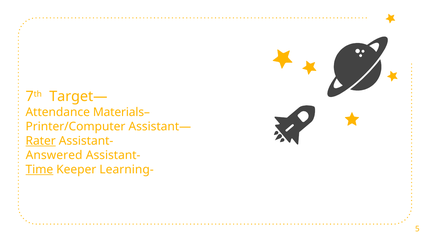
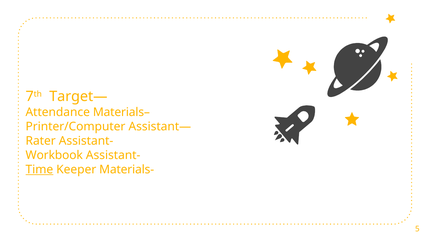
Rater underline: present -> none
Answered: Answered -> Workbook
Learning-: Learning- -> Materials-
